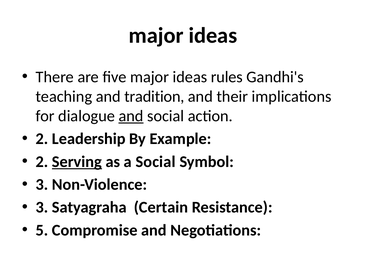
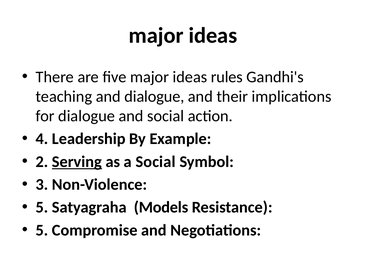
and tradition: tradition -> dialogue
and at (131, 116) underline: present -> none
2 at (42, 139): 2 -> 4
3 at (42, 207): 3 -> 5
Certain: Certain -> Models
